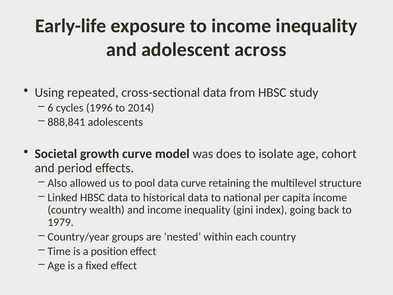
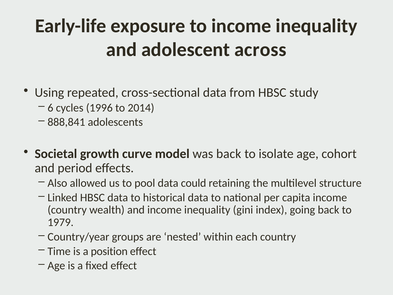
was does: does -> back
data curve: curve -> could
